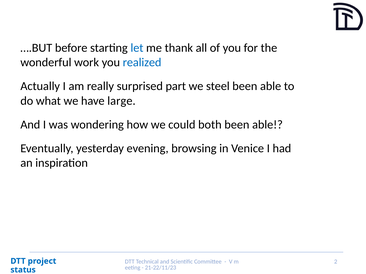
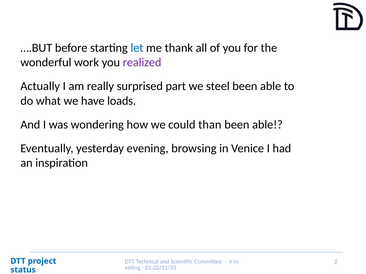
realized colour: blue -> purple
large: large -> loads
both: both -> than
